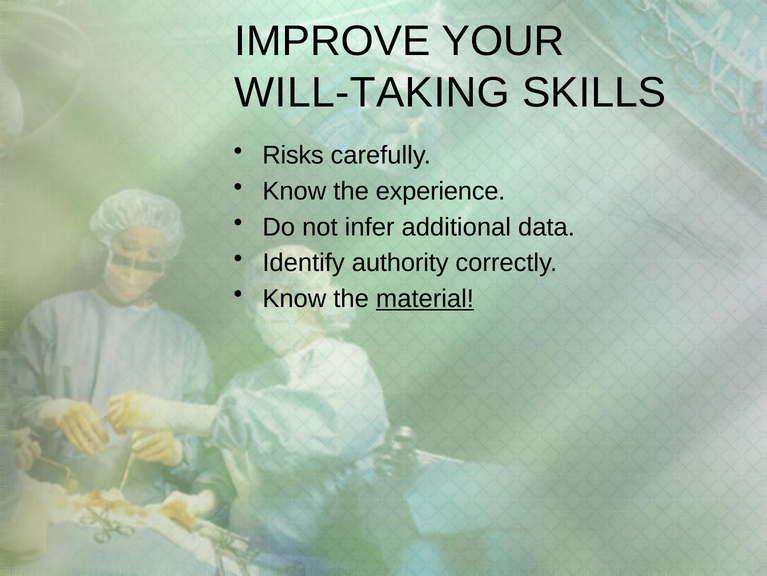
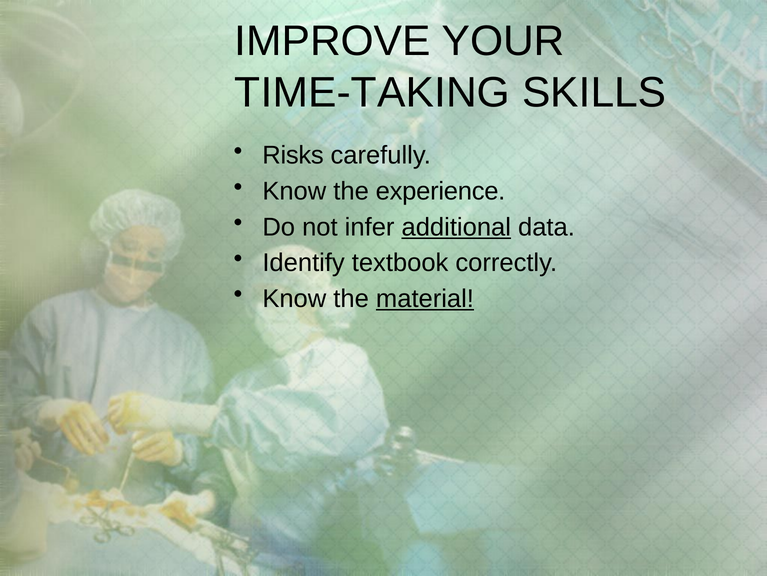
WILL-TAKING: WILL-TAKING -> TIME-TAKING
additional underline: none -> present
authority: authority -> textbook
